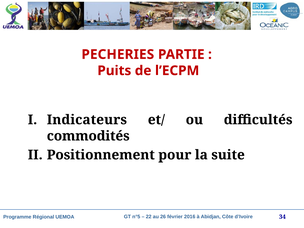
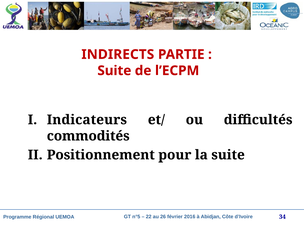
PECHERIES: PECHERIES -> INDIRECTS
Puits at (114, 71): Puits -> Suite
